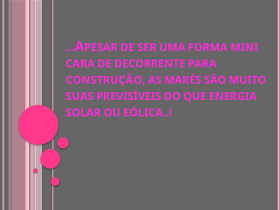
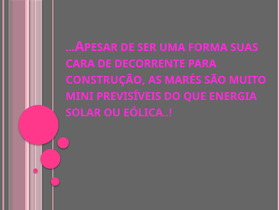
MINI: MINI -> SUAS
SUAS: SUAS -> MINI
